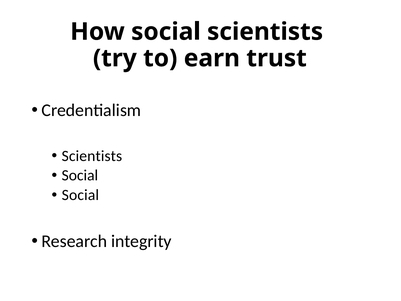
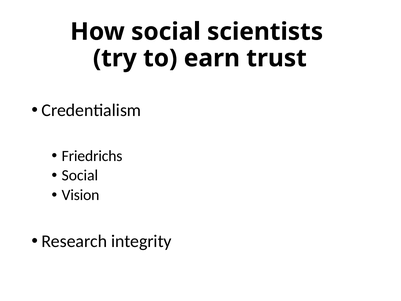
Scientists at (92, 156): Scientists -> Friedrichs
Social at (80, 195): Social -> Vision
